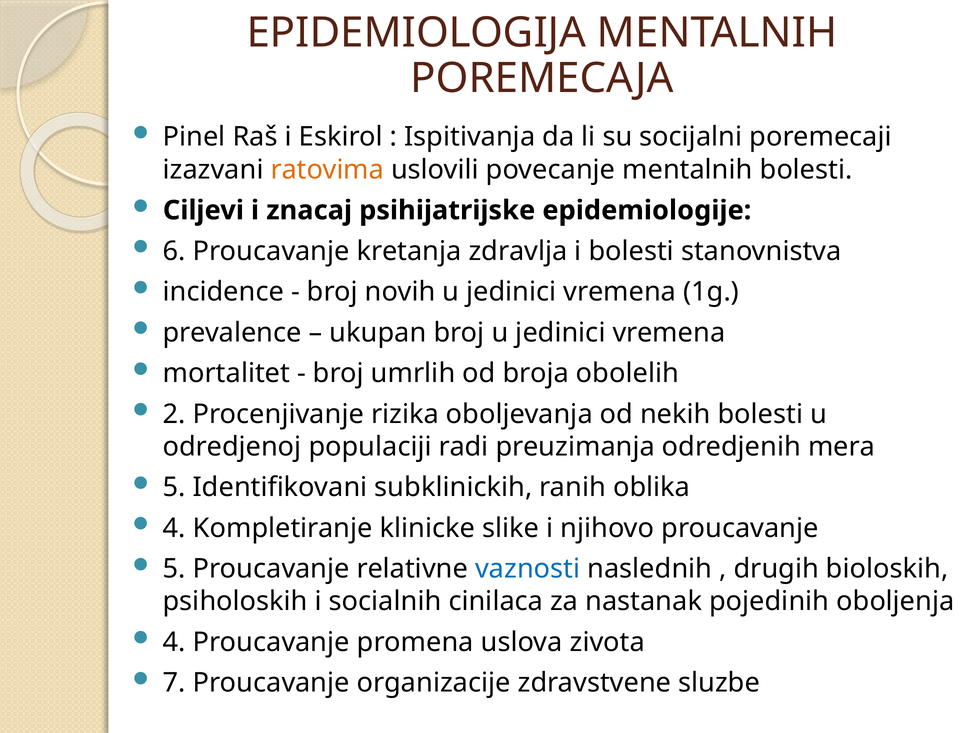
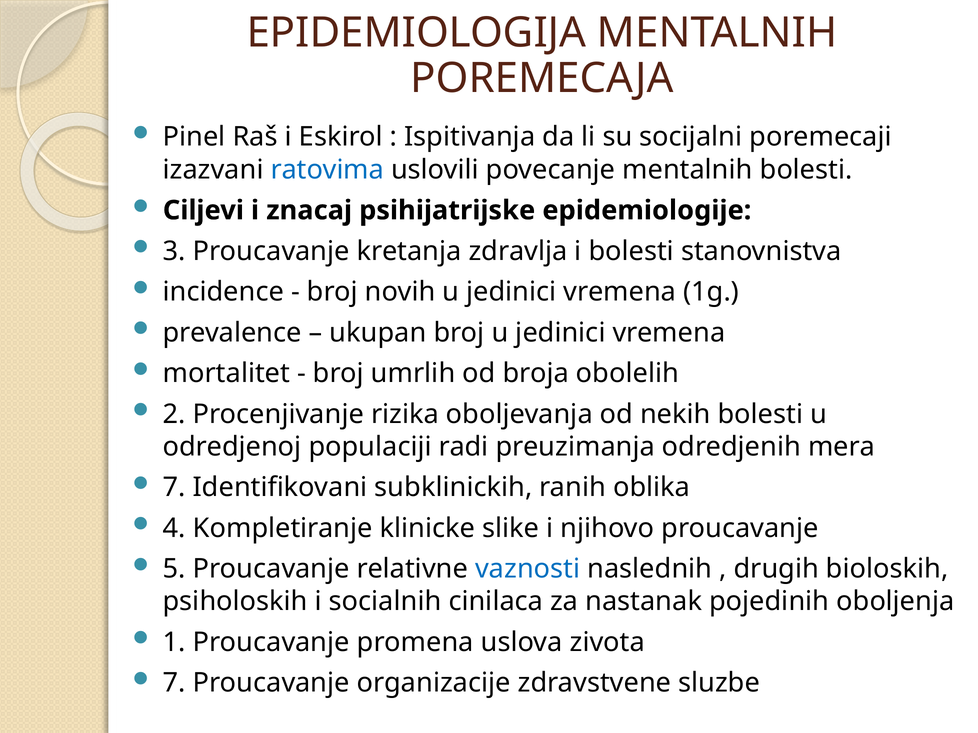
ratovima colour: orange -> blue
6: 6 -> 3
5 at (174, 488): 5 -> 7
4 at (174, 643): 4 -> 1
